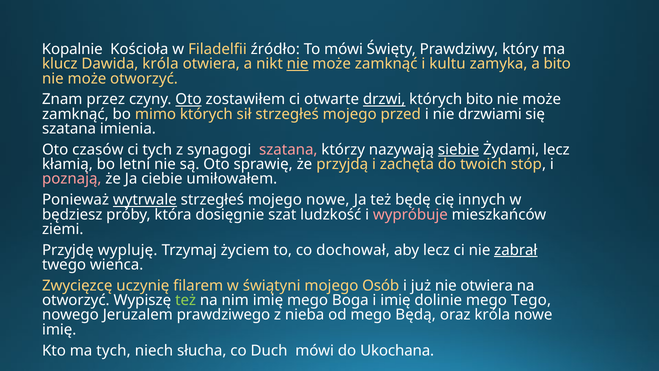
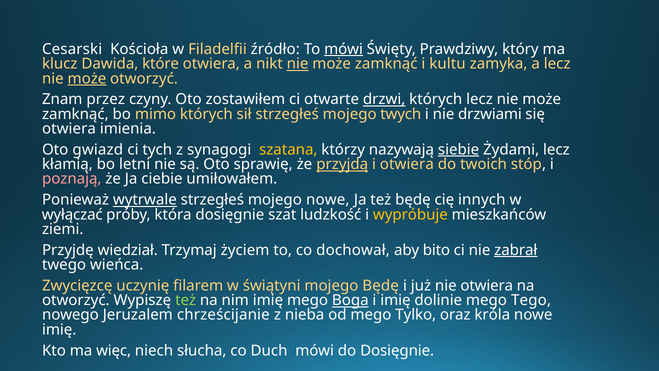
Kopalnie: Kopalnie -> Cesarski
mówi at (344, 49) underline: none -> present
Dawida króla: króla -> które
a bito: bito -> lecz
może at (87, 78) underline: none -> present
Oto at (189, 99) underline: present -> none
których bito: bito -> lecz
przed: przed -> twych
szatana at (69, 129): szatana -> otwiera
czasów: czasów -> gwiazd
szatana at (288, 149) colour: pink -> yellow
przyjdą underline: none -> present
i zachęta: zachęta -> otwiera
będziesz: będziesz -> wyłączać
wypróbuje colour: pink -> yellow
wypluję: wypluję -> wiedział
aby lecz: lecz -> bito
mojego Osób: Osób -> Będę
Boga underline: none -> present
prawdziwego: prawdziwego -> chrześcijanie
Będą: Będą -> Tylko
ma tych: tych -> więc
do Ukochana: Ukochana -> Dosięgnie
